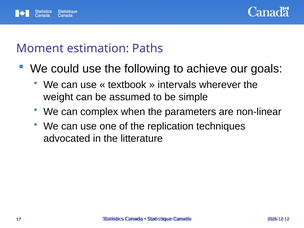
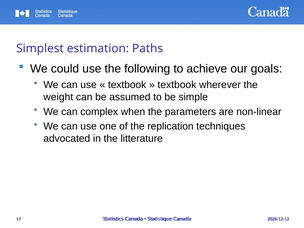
Moment: Moment -> Simplest
intervals at (177, 85): intervals -> textbook
